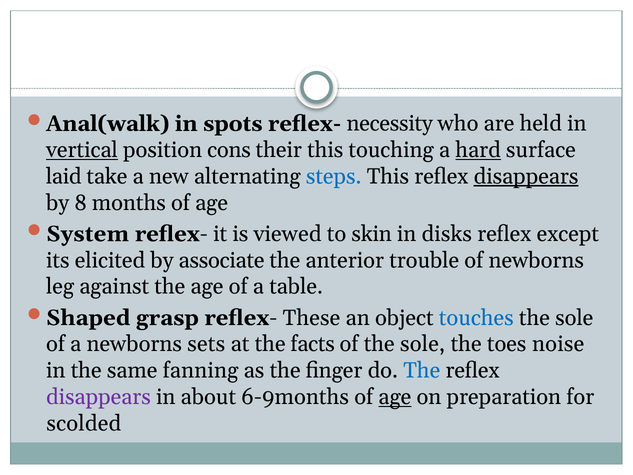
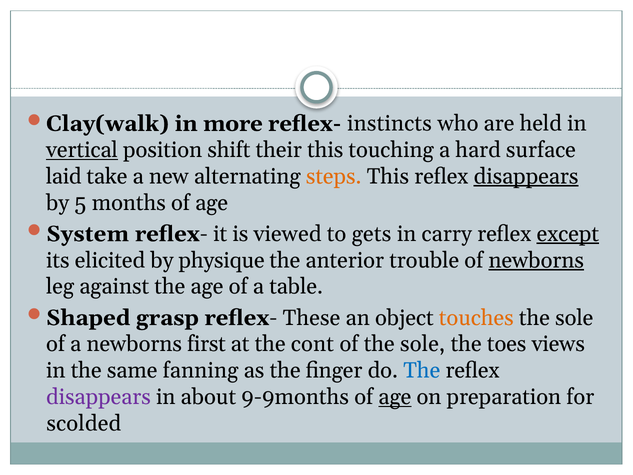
Anal(walk: Anal(walk -> Clay(walk
spots: spots -> more
necessity: necessity -> instincts
cons: cons -> shift
hard underline: present -> none
steps colour: blue -> orange
8: 8 -> 5
skin: skin -> gets
disks: disks -> carry
except underline: none -> present
associate: associate -> physique
newborns at (536, 260) underline: none -> present
touches colour: blue -> orange
sets: sets -> first
facts: facts -> cont
noise: noise -> views
6-9months: 6-9months -> 9-9months
